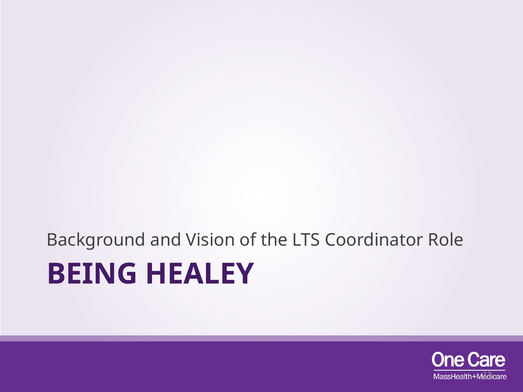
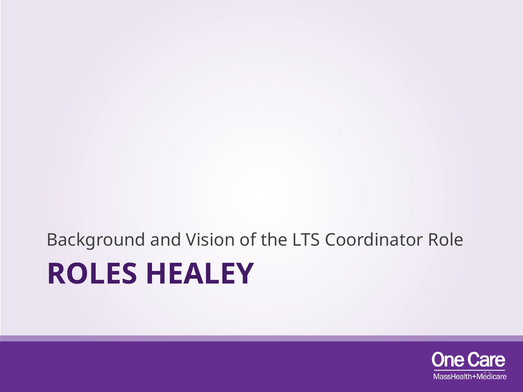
BEING: BEING -> ROLES
